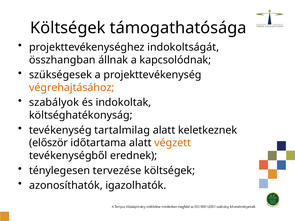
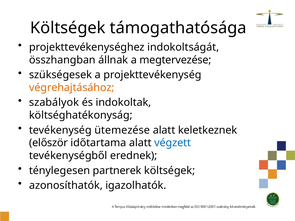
kapcsolódnak: kapcsolódnak -> megtervezése
tartalmilag: tartalmilag -> ütemezése
végzett colour: orange -> blue
tervezése: tervezése -> partnerek
